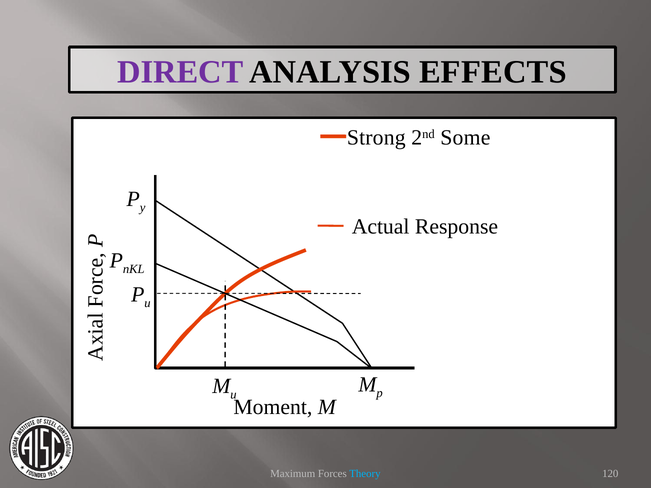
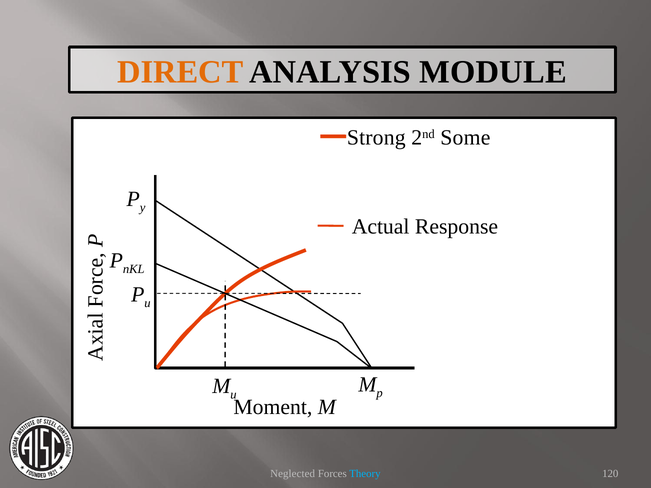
DIRECT colour: purple -> orange
EFFECTS: EFFECTS -> MODULE
Maximum: Maximum -> Neglected
